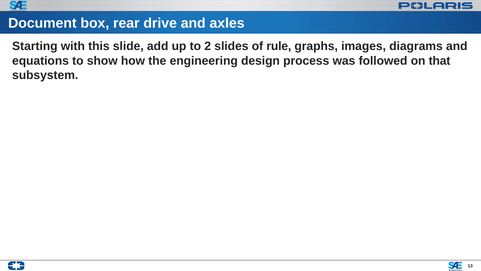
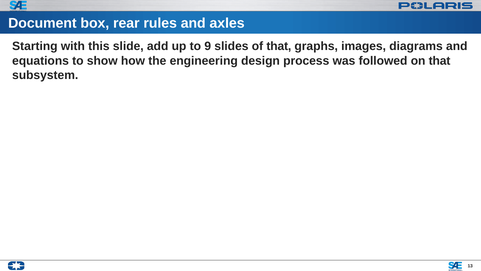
drive: drive -> rules
2: 2 -> 9
of rule: rule -> that
